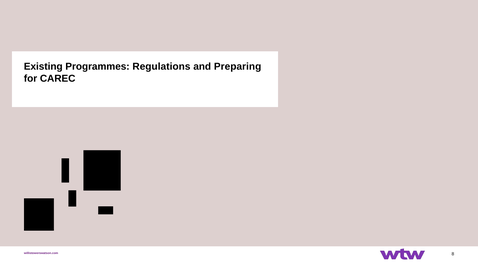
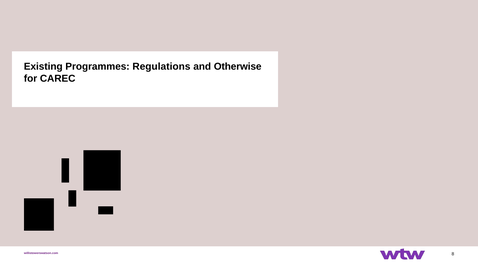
Preparing: Preparing -> Otherwise
